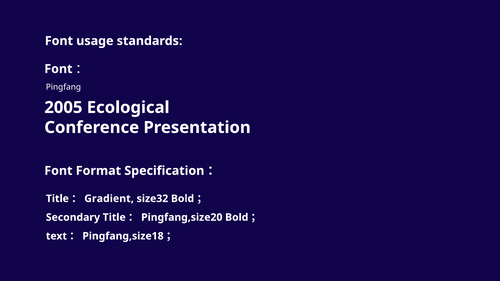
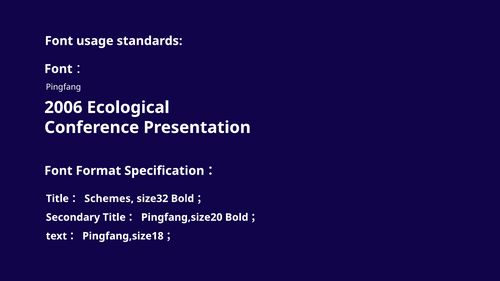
2005: 2005 -> 2006
Gradient: Gradient -> Schemes
